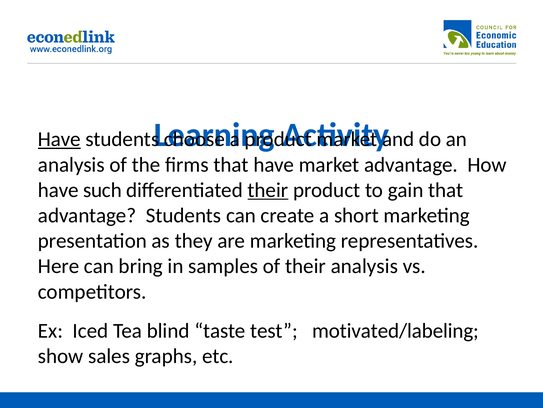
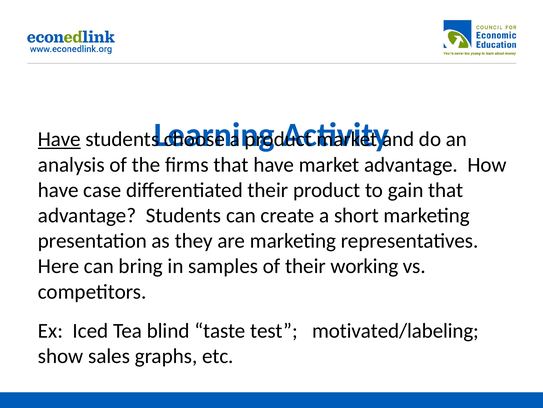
such: such -> case
their at (268, 190) underline: present -> none
their analysis: analysis -> working
